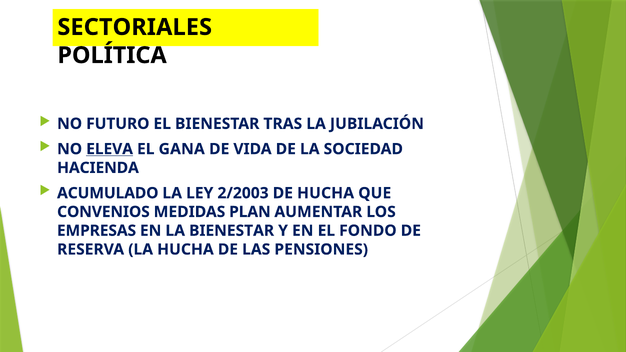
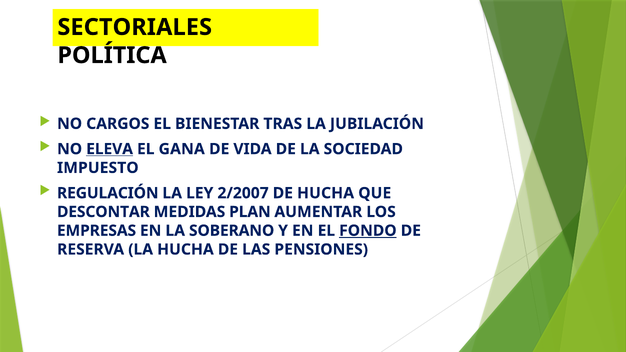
FUTURO: FUTURO -> CARGOS
HACIENDA: HACIENDA -> IMPUESTO
ACUMULADO: ACUMULADO -> REGULACIÓN
2/2003: 2/2003 -> 2/2007
CONVENIOS: CONVENIOS -> DESCONTAR
LA BIENESTAR: BIENESTAR -> SOBERANO
FONDO underline: none -> present
